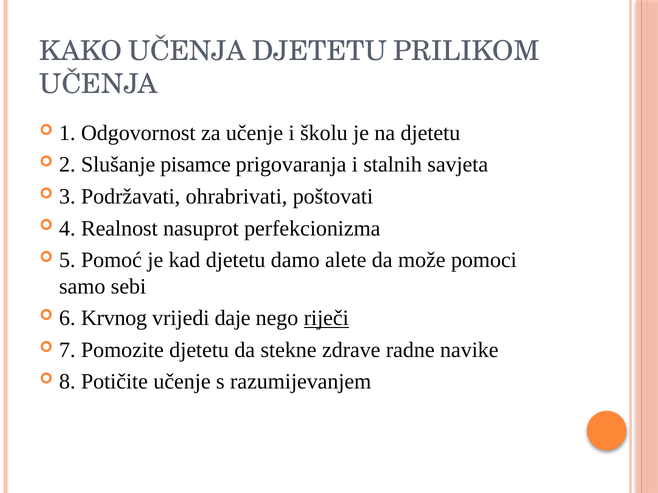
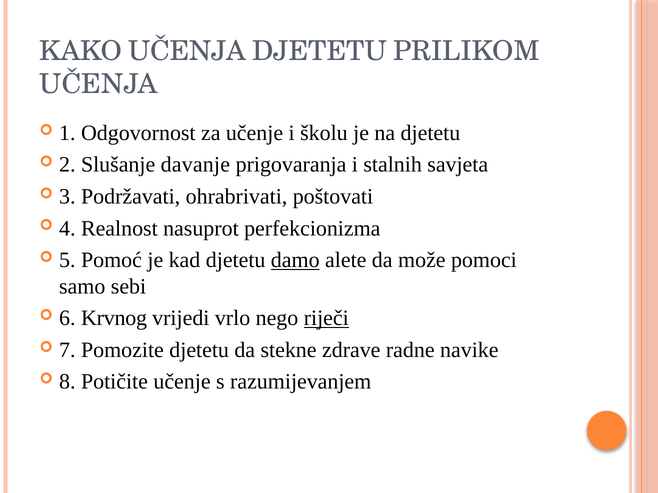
pisamce: pisamce -> davanje
damo underline: none -> present
daje: daje -> vrlo
